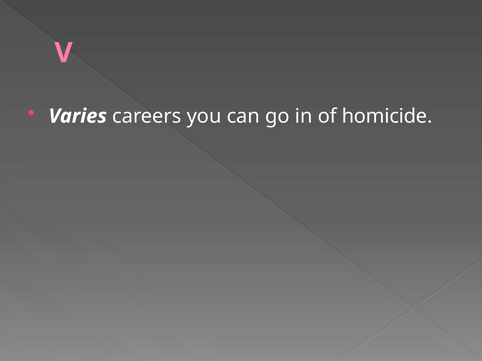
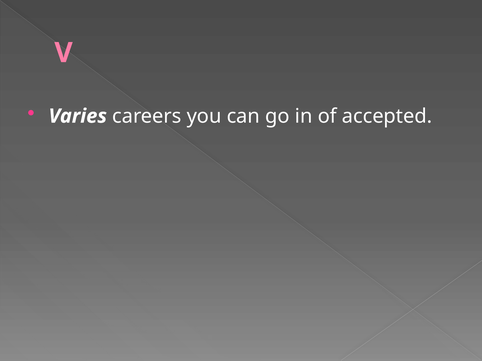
homicide: homicide -> accepted
